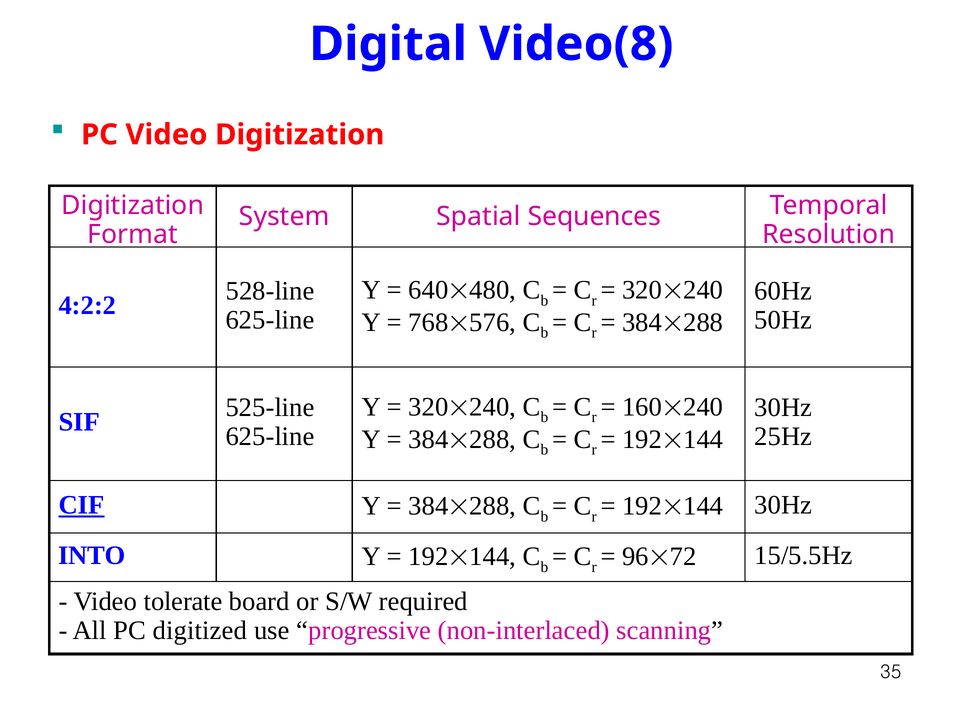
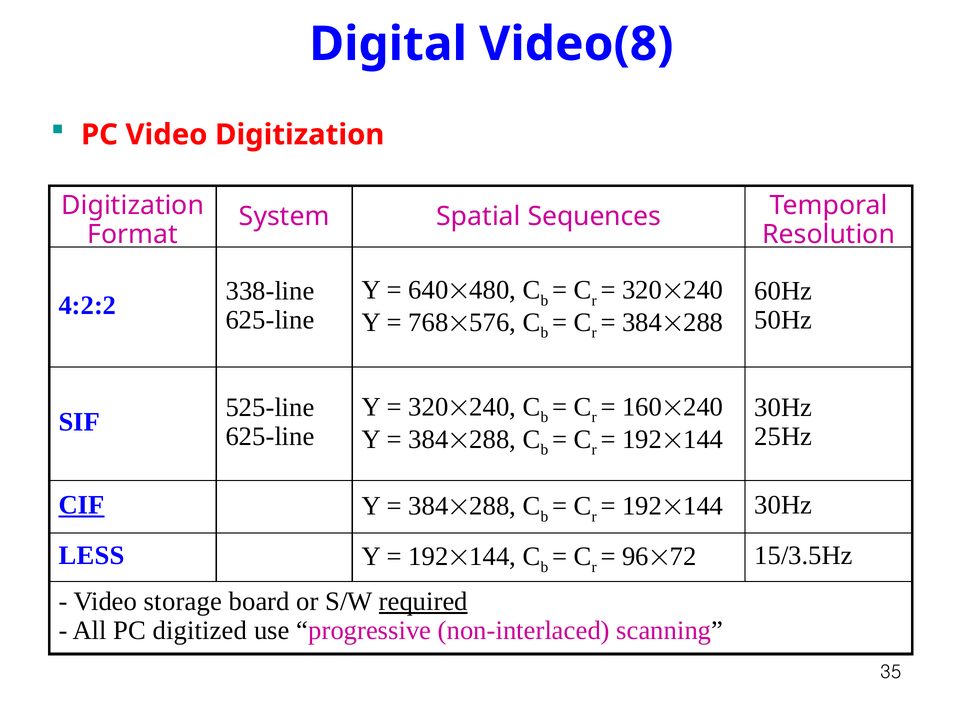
528-line: 528-line -> 338-line
INTO: INTO -> LESS
15/5.5Hz: 15/5.5Hz -> 15/3.5Hz
tolerate: tolerate -> storage
required underline: none -> present
